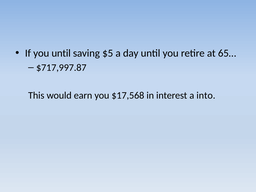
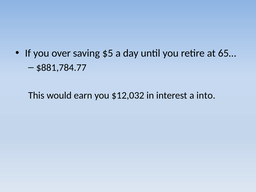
you until: until -> over
$717,997.87: $717,997.87 -> $881,784.77
$17,568: $17,568 -> $12,032
